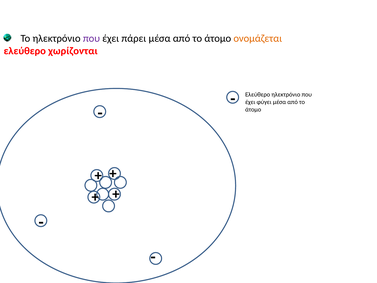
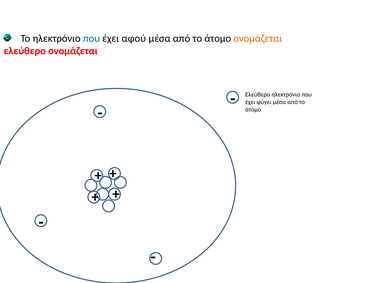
που at (91, 38) colour: purple -> blue
πάρει: πάρει -> αφού
ελεύθερο χωρίζονται: χωρίζονται -> ονομάζεται
